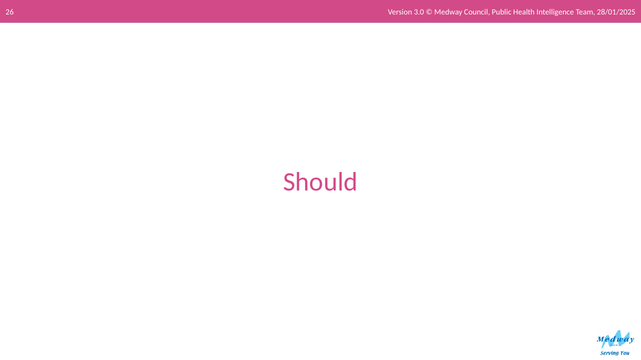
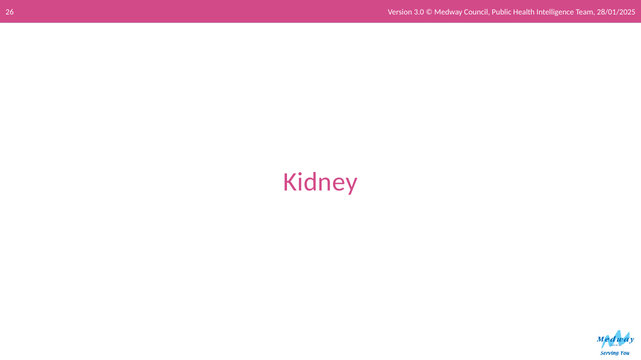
Should: Should -> Kidney
